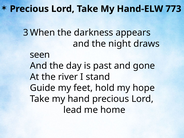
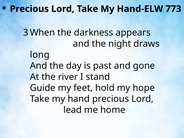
seen: seen -> long
